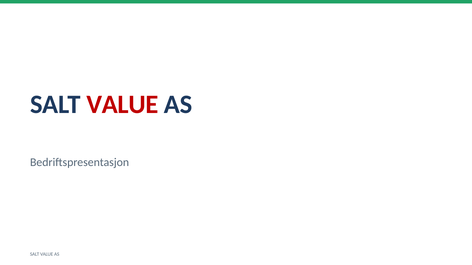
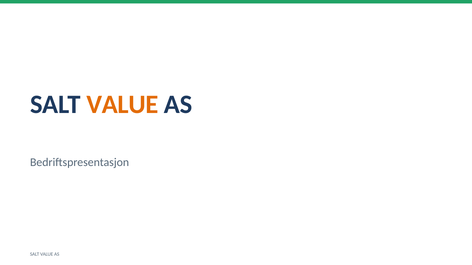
VALUE at (122, 105) colour: red -> orange
